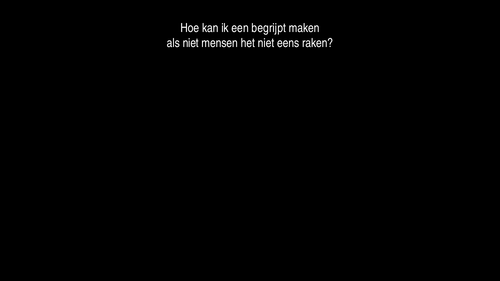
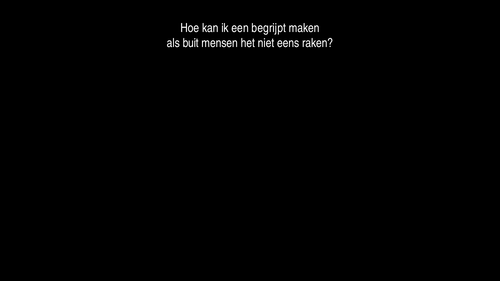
als niet: niet -> buit
